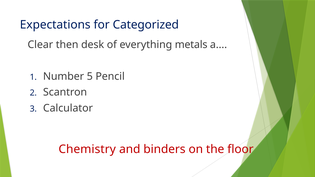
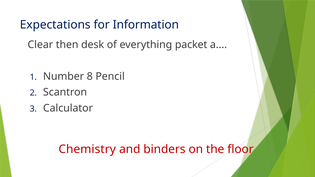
Categorized: Categorized -> Information
metals: metals -> packet
5: 5 -> 8
